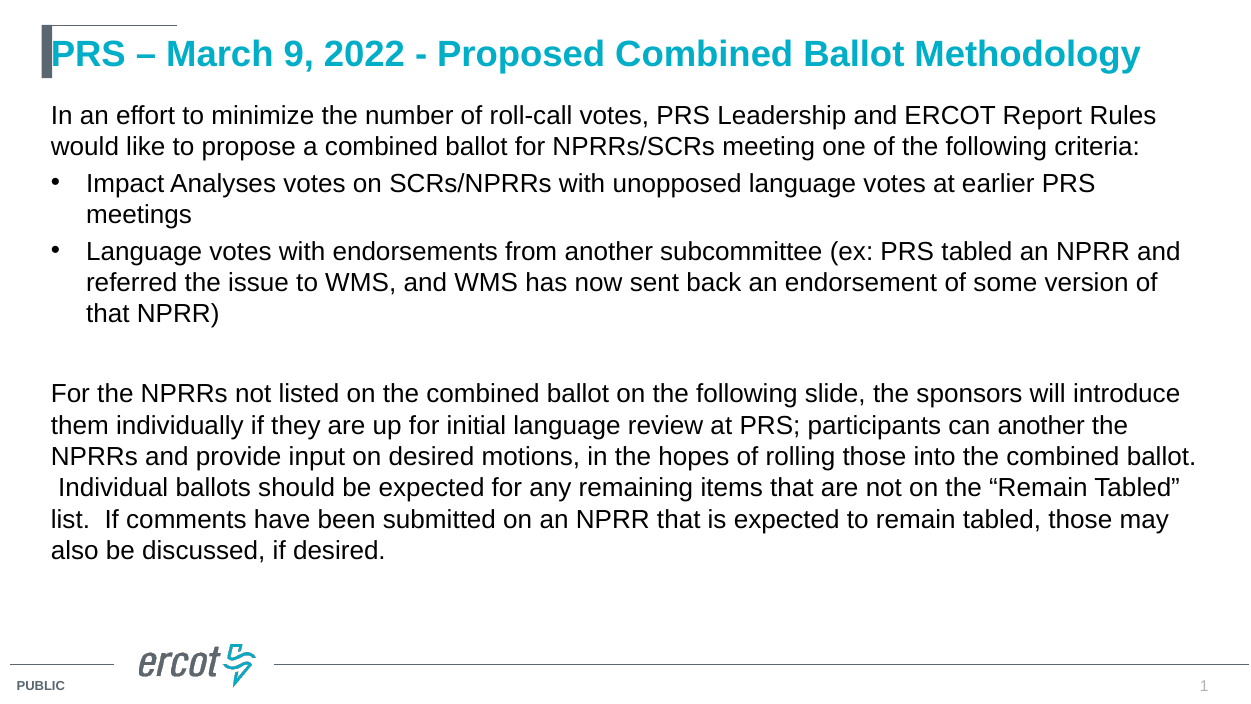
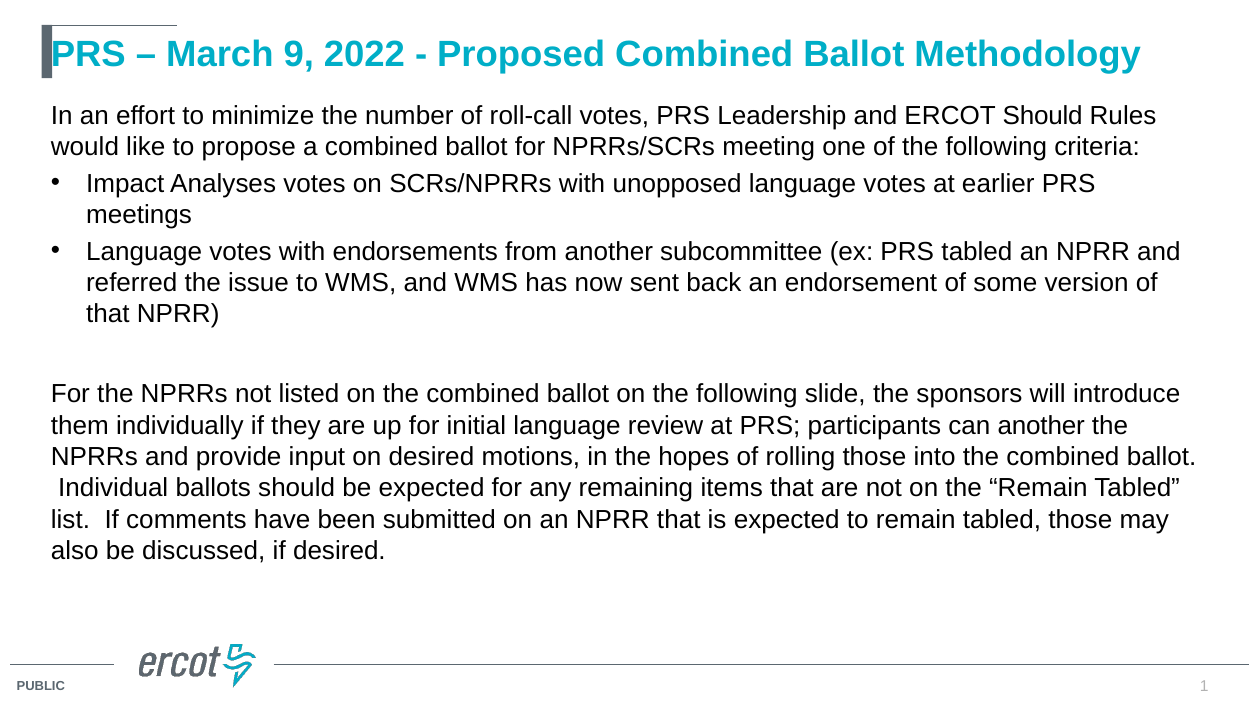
ERCOT Report: Report -> Should
